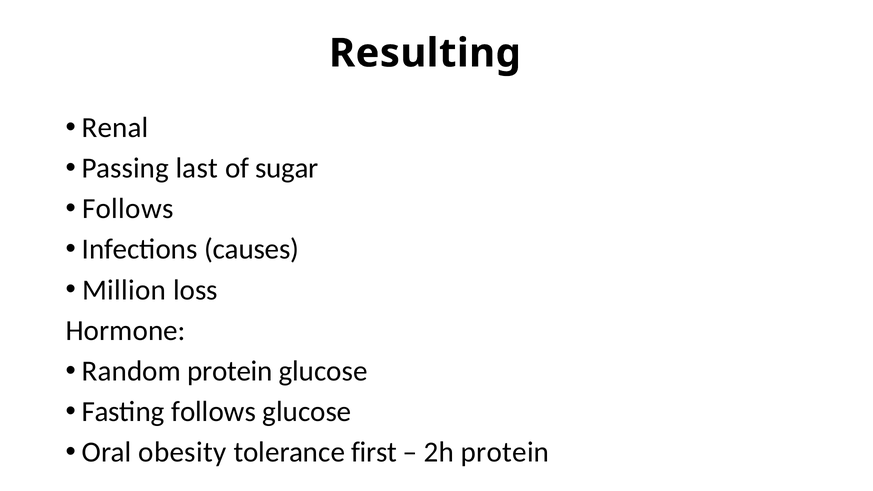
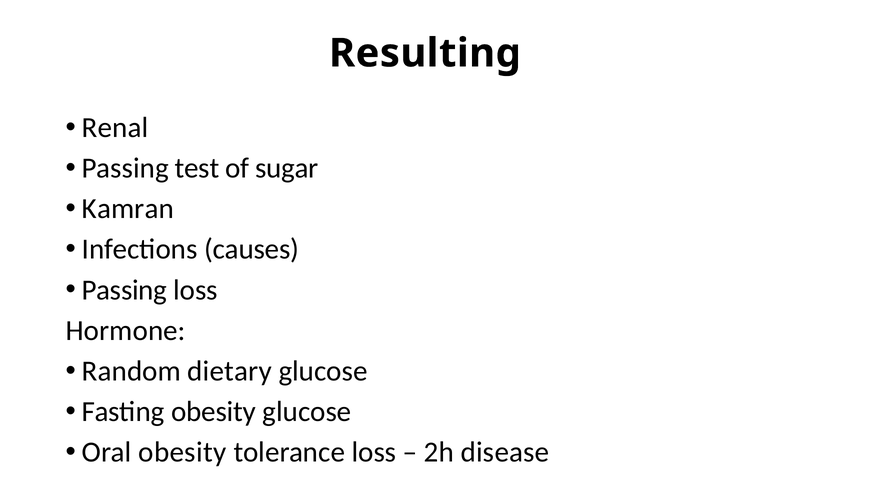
last: last -> test
Follows at (128, 209): Follows -> Kamran
Million at (124, 290): Million -> Passing
Random protein: protein -> dietary
Fasting follows: follows -> obesity
tolerance first: first -> loss
2h protein: protein -> disease
